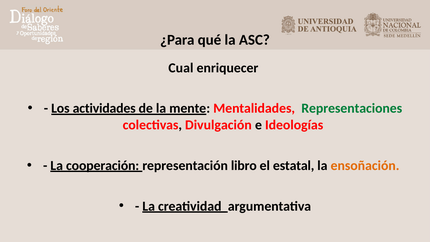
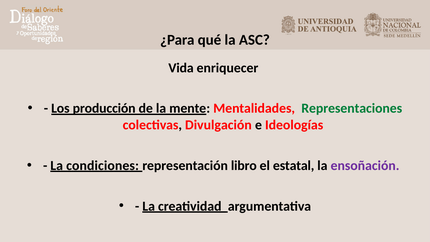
Cual: Cual -> Vida
actividades: actividades -> producción
cooperación: cooperación -> condiciones
ensoñación colour: orange -> purple
